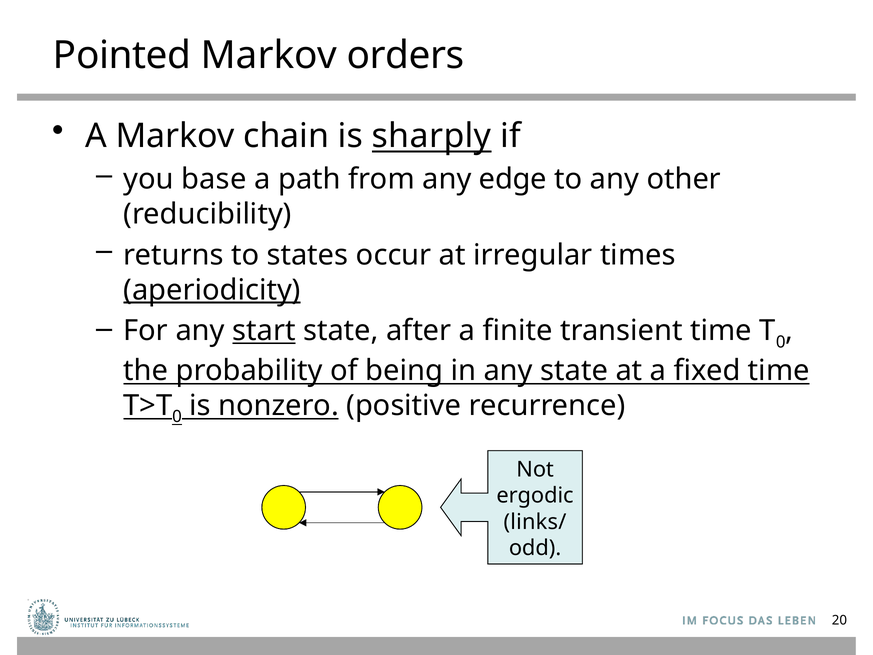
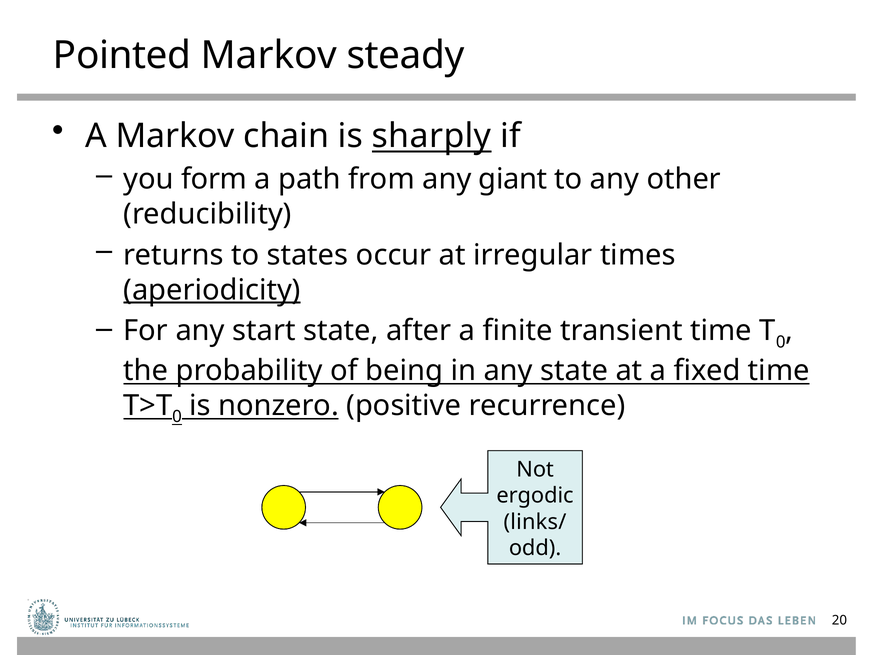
orders: orders -> steady
base: base -> form
edge: edge -> giant
start underline: present -> none
